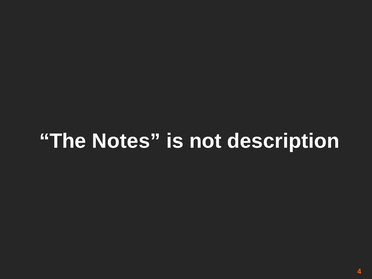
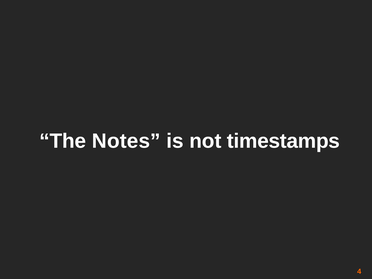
description: description -> timestamps
